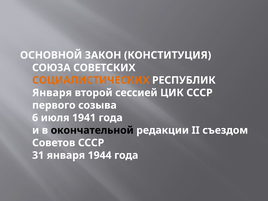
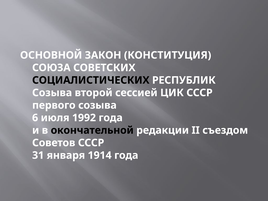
СОЦИАЛИСТИЧЕСКИХ colour: orange -> black
Января at (52, 93): Января -> Созыва
1941: 1941 -> 1992
1944: 1944 -> 1914
